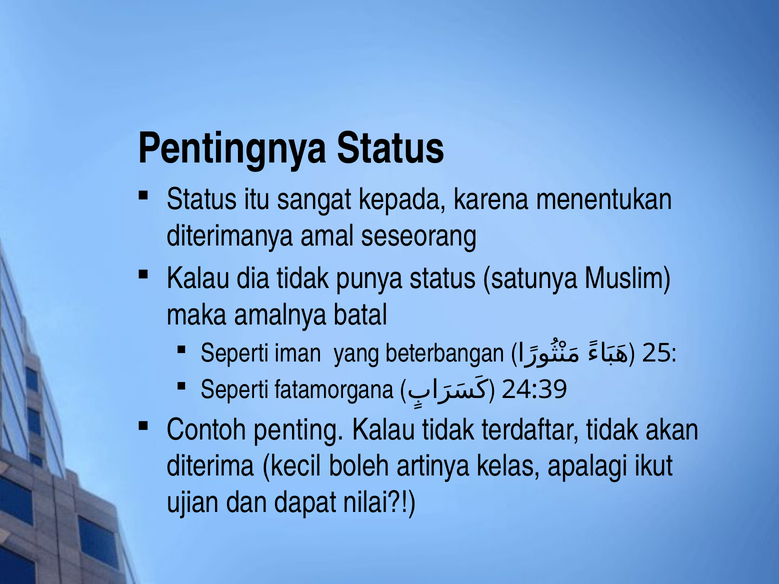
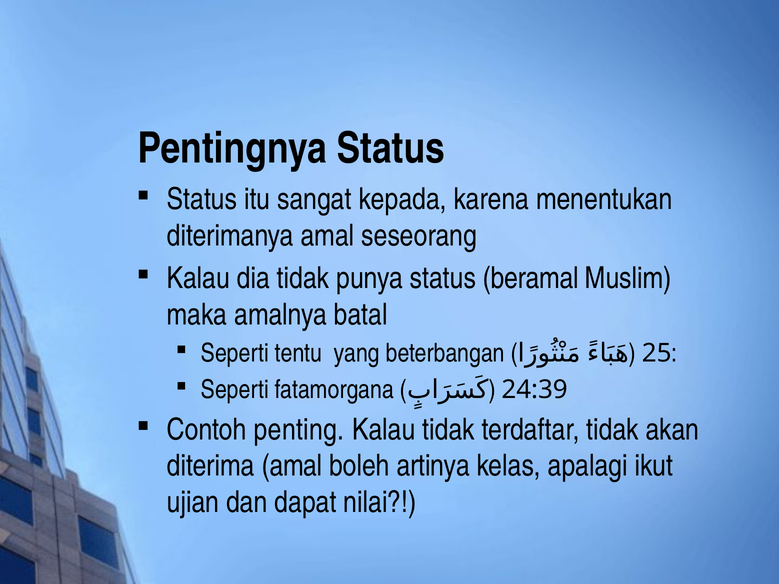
satunya: satunya -> beramal
iman: iman -> tentu
diterima kecil: kecil -> amal
